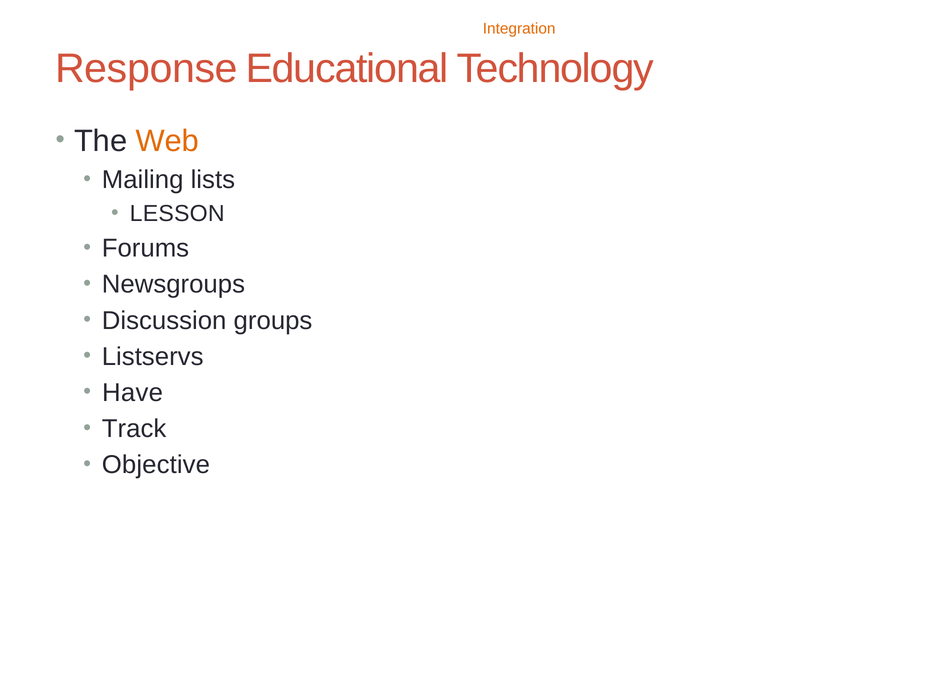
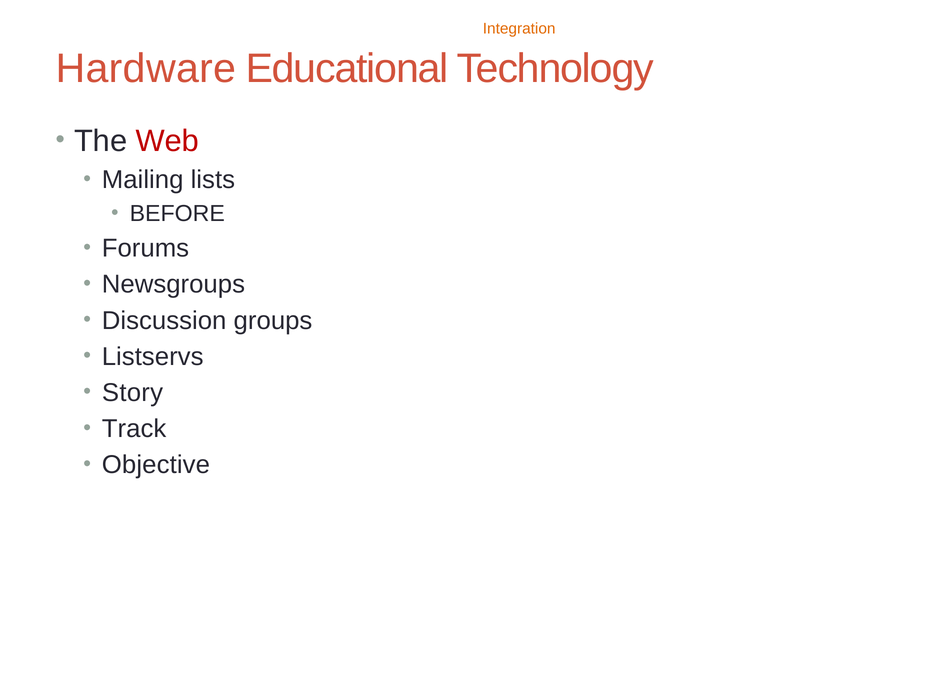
Response: Response -> Hardware
Web colour: orange -> red
LESSON: LESSON -> BEFORE
Have: Have -> Story
